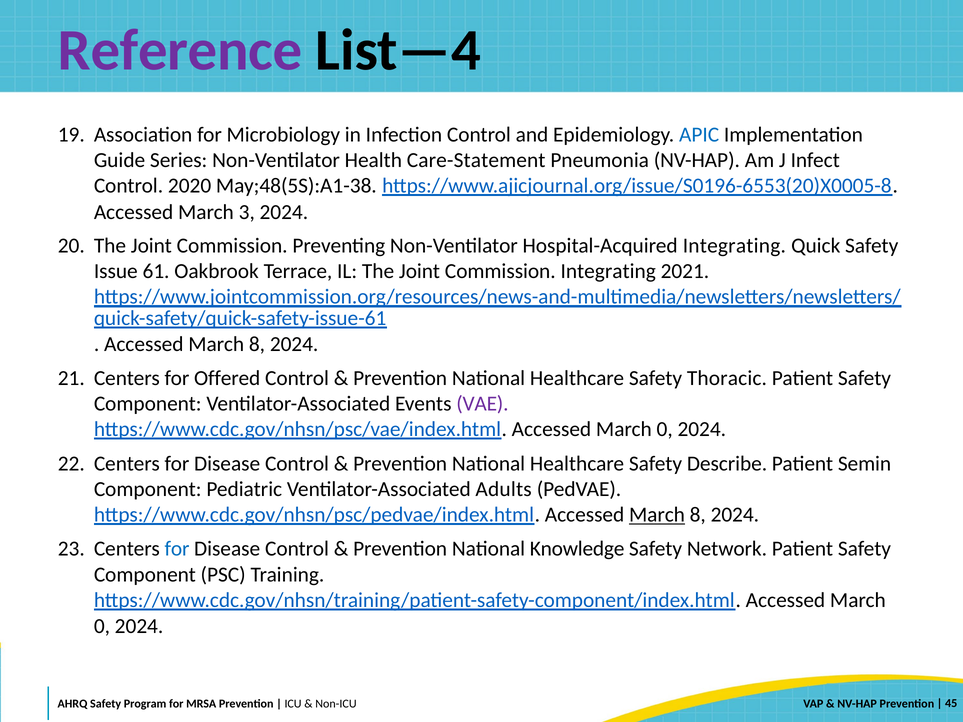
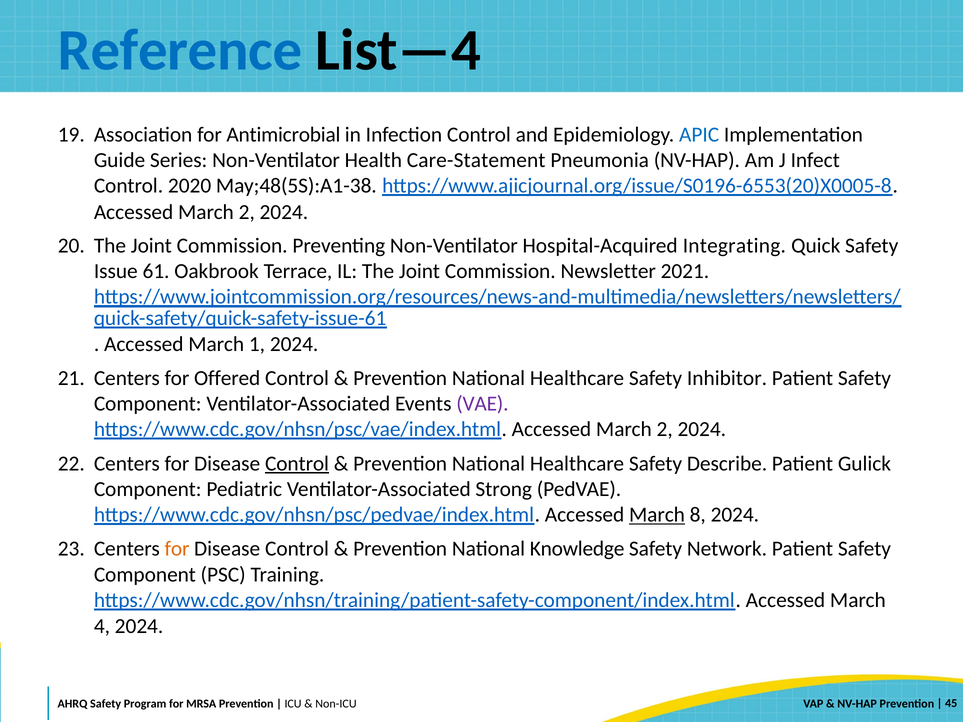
Reference colour: purple -> blue
Microbiology: Microbiology -> Antimicrobial
3 at (247, 212): 3 -> 2
Commission Integrating: Integrating -> Newsletter
8 at (257, 345): 8 -> 1
Thoracic: Thoracic -> Inhibitor
https://www.cdc.gov/nhsn/psc/vae/index.html Accessed March 0: 0 -> 2
Control at (297, 464) underline: none -> present
Semin: Semin -> Gulick
Adults: Adults -> Strong
for at (177, 549) colour: blue -> orange
0 at (102, 627): 0 -> 4
